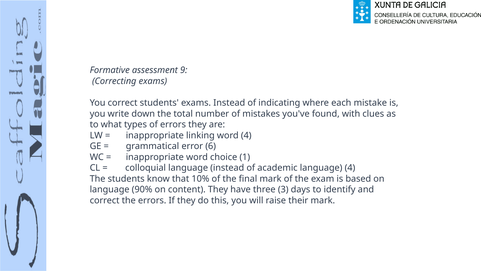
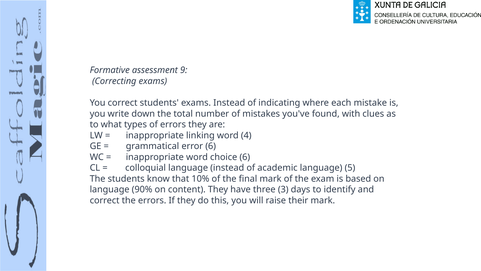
choice 1: 1 -> 6
language 4: 4 -> 5
